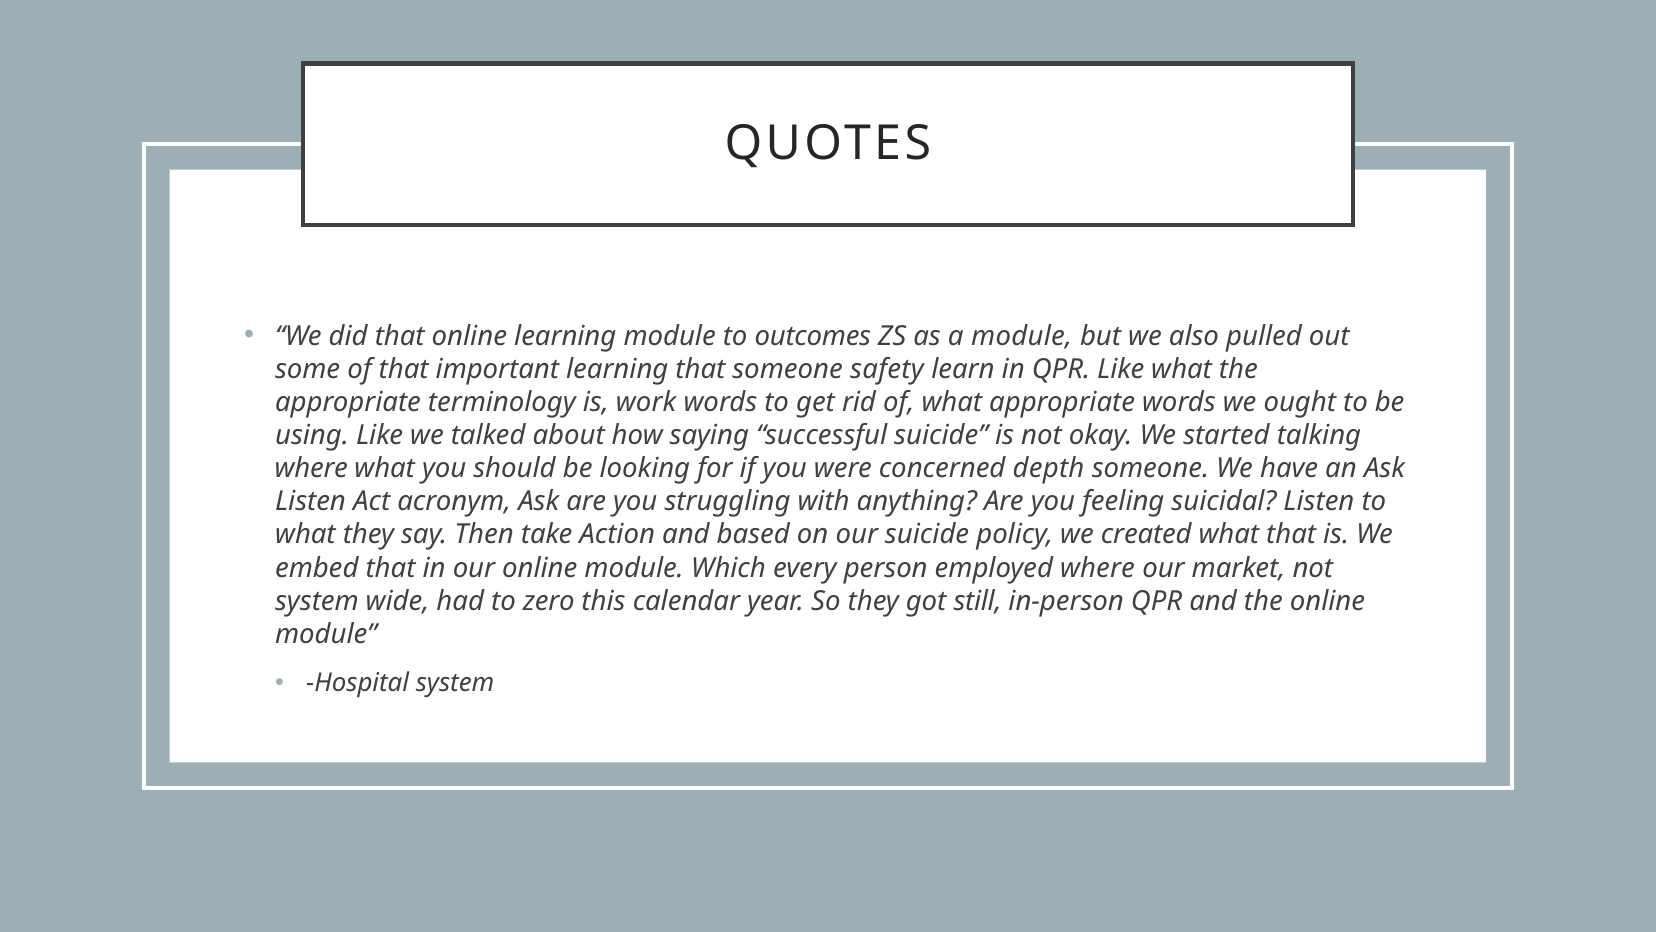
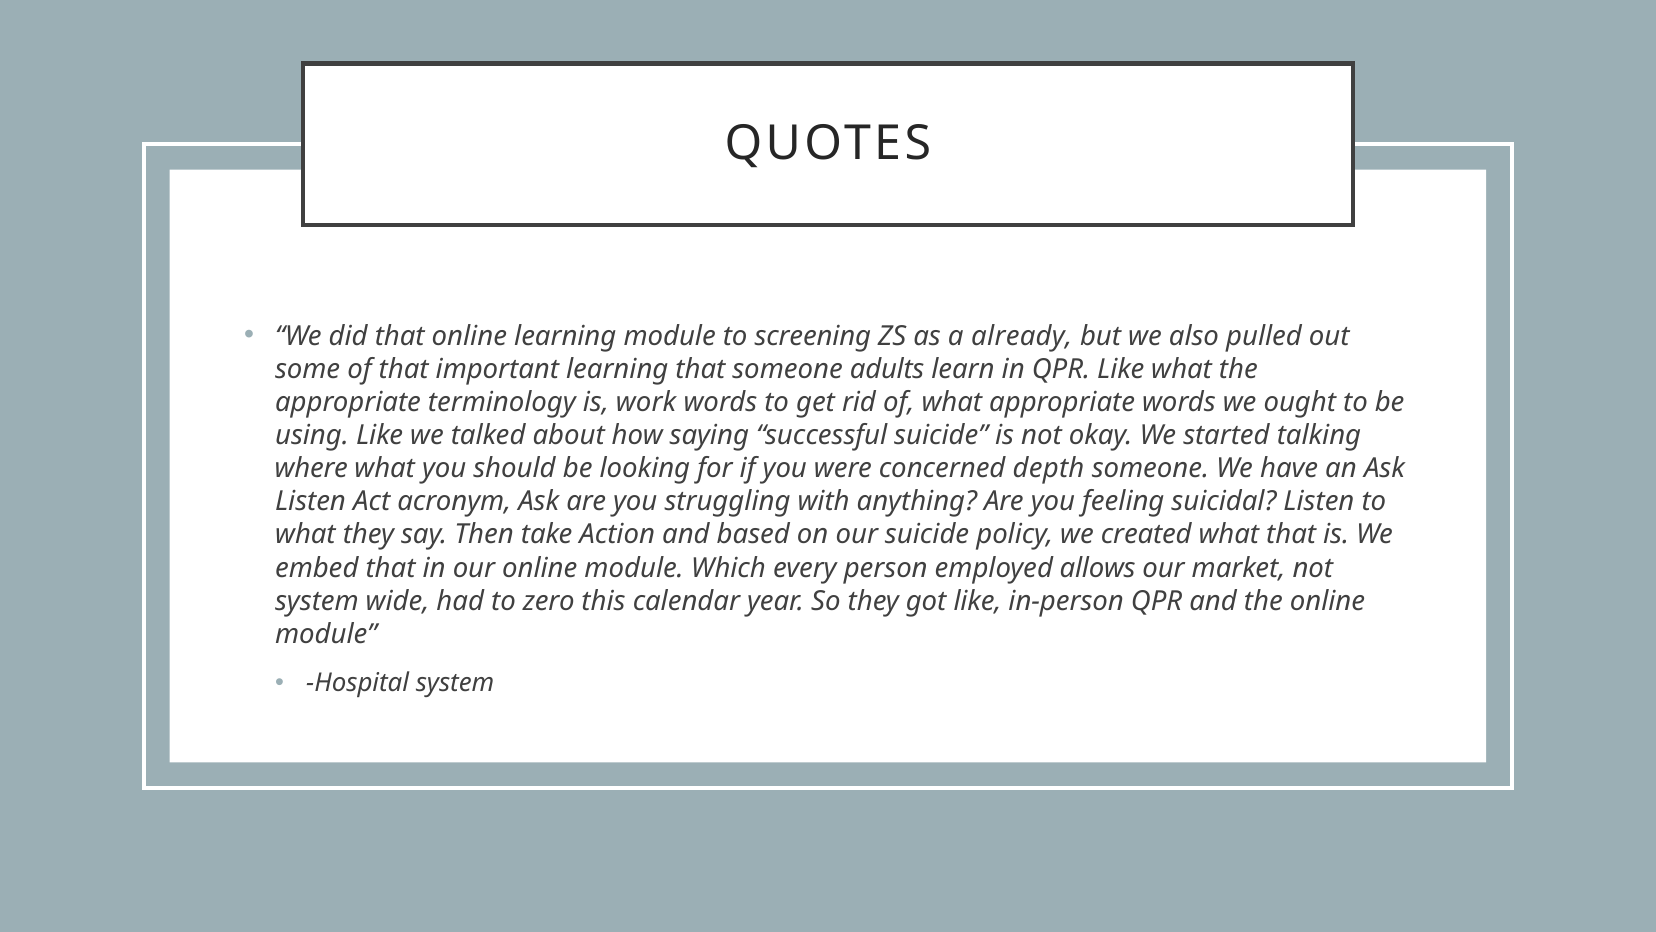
outcomes: outcomes -> screening
a module: module -> already
safety: safety -> adults
employed where: where -> allows
got still: still -> like
